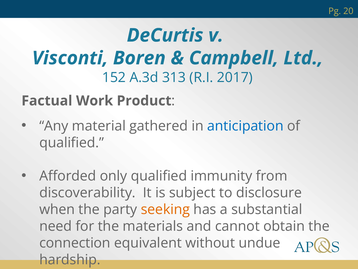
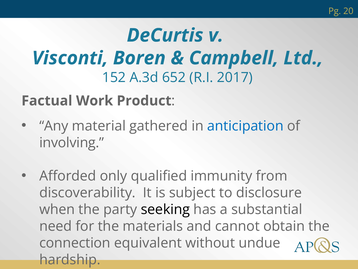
313: 313 -> 652
qualified at (72, 142): qualified -> involving
seeking colour: orange -> black
